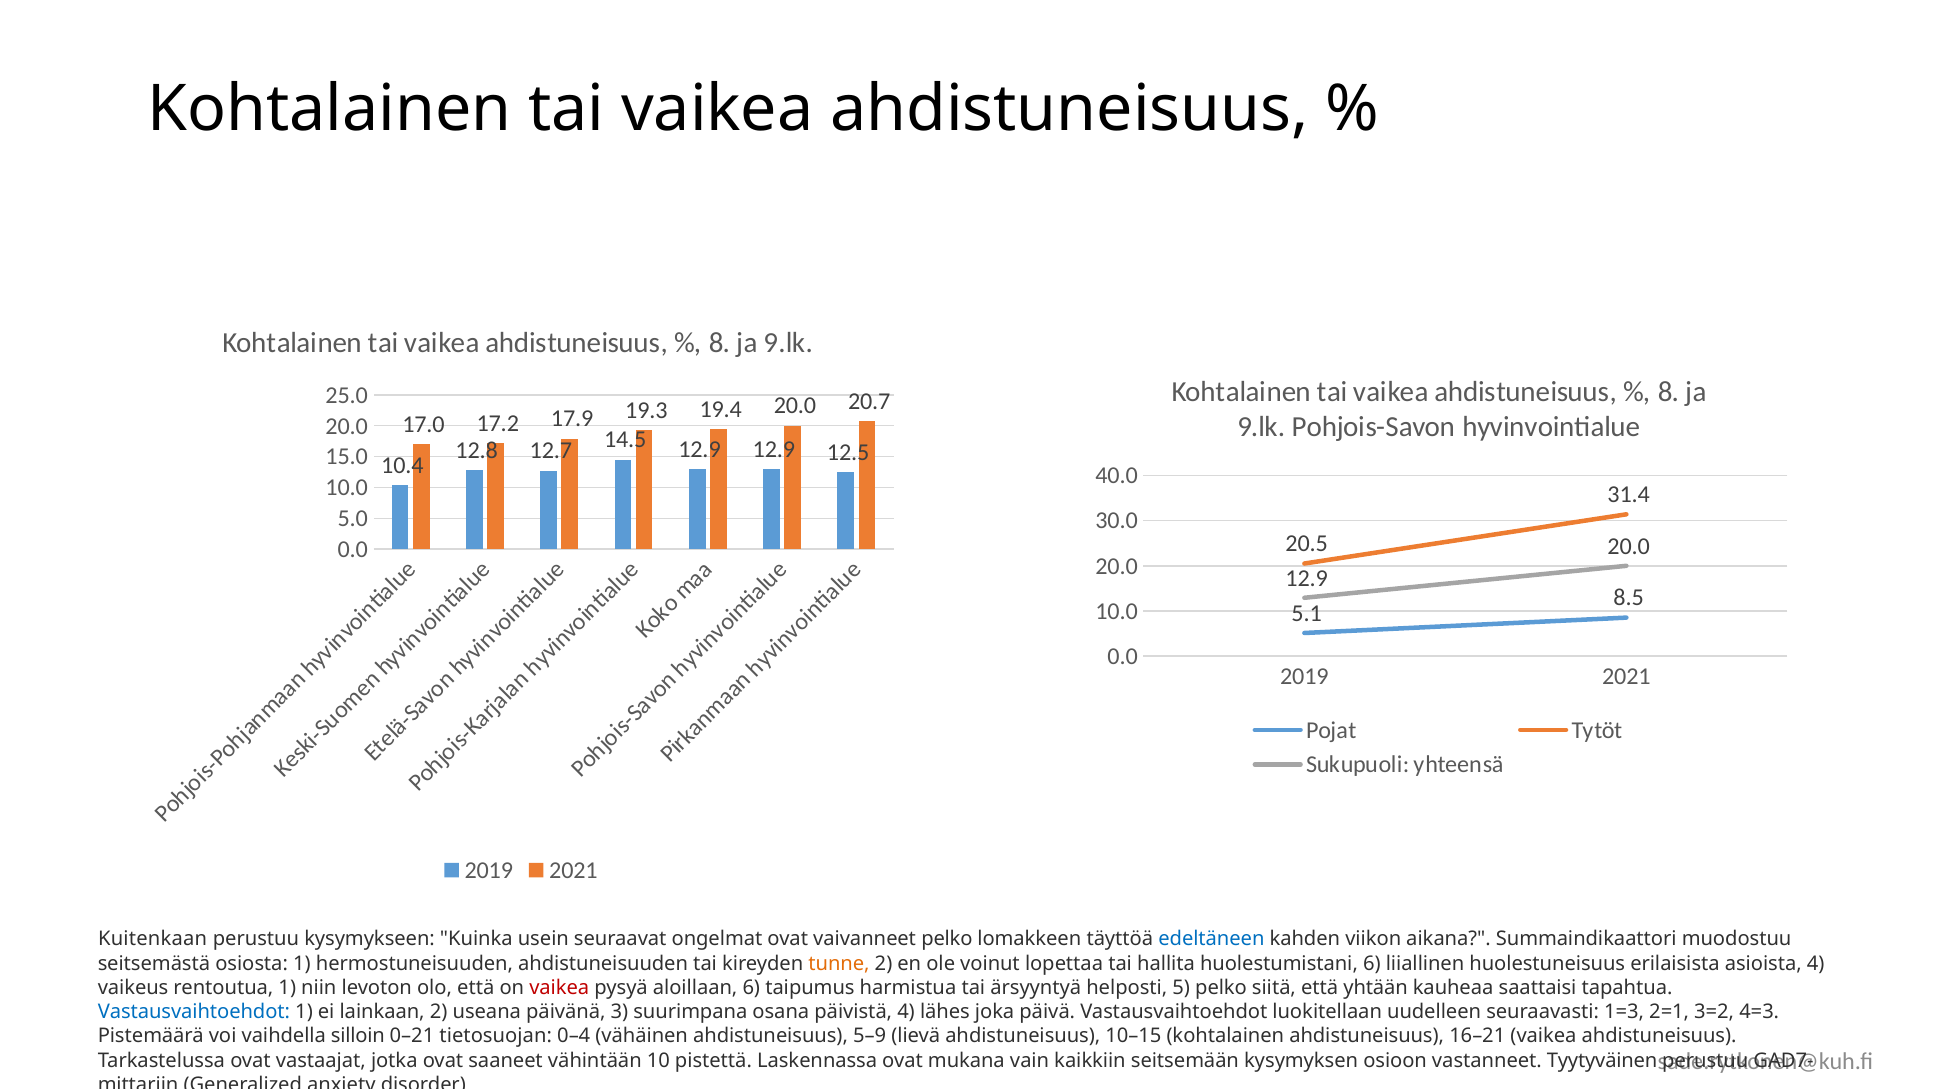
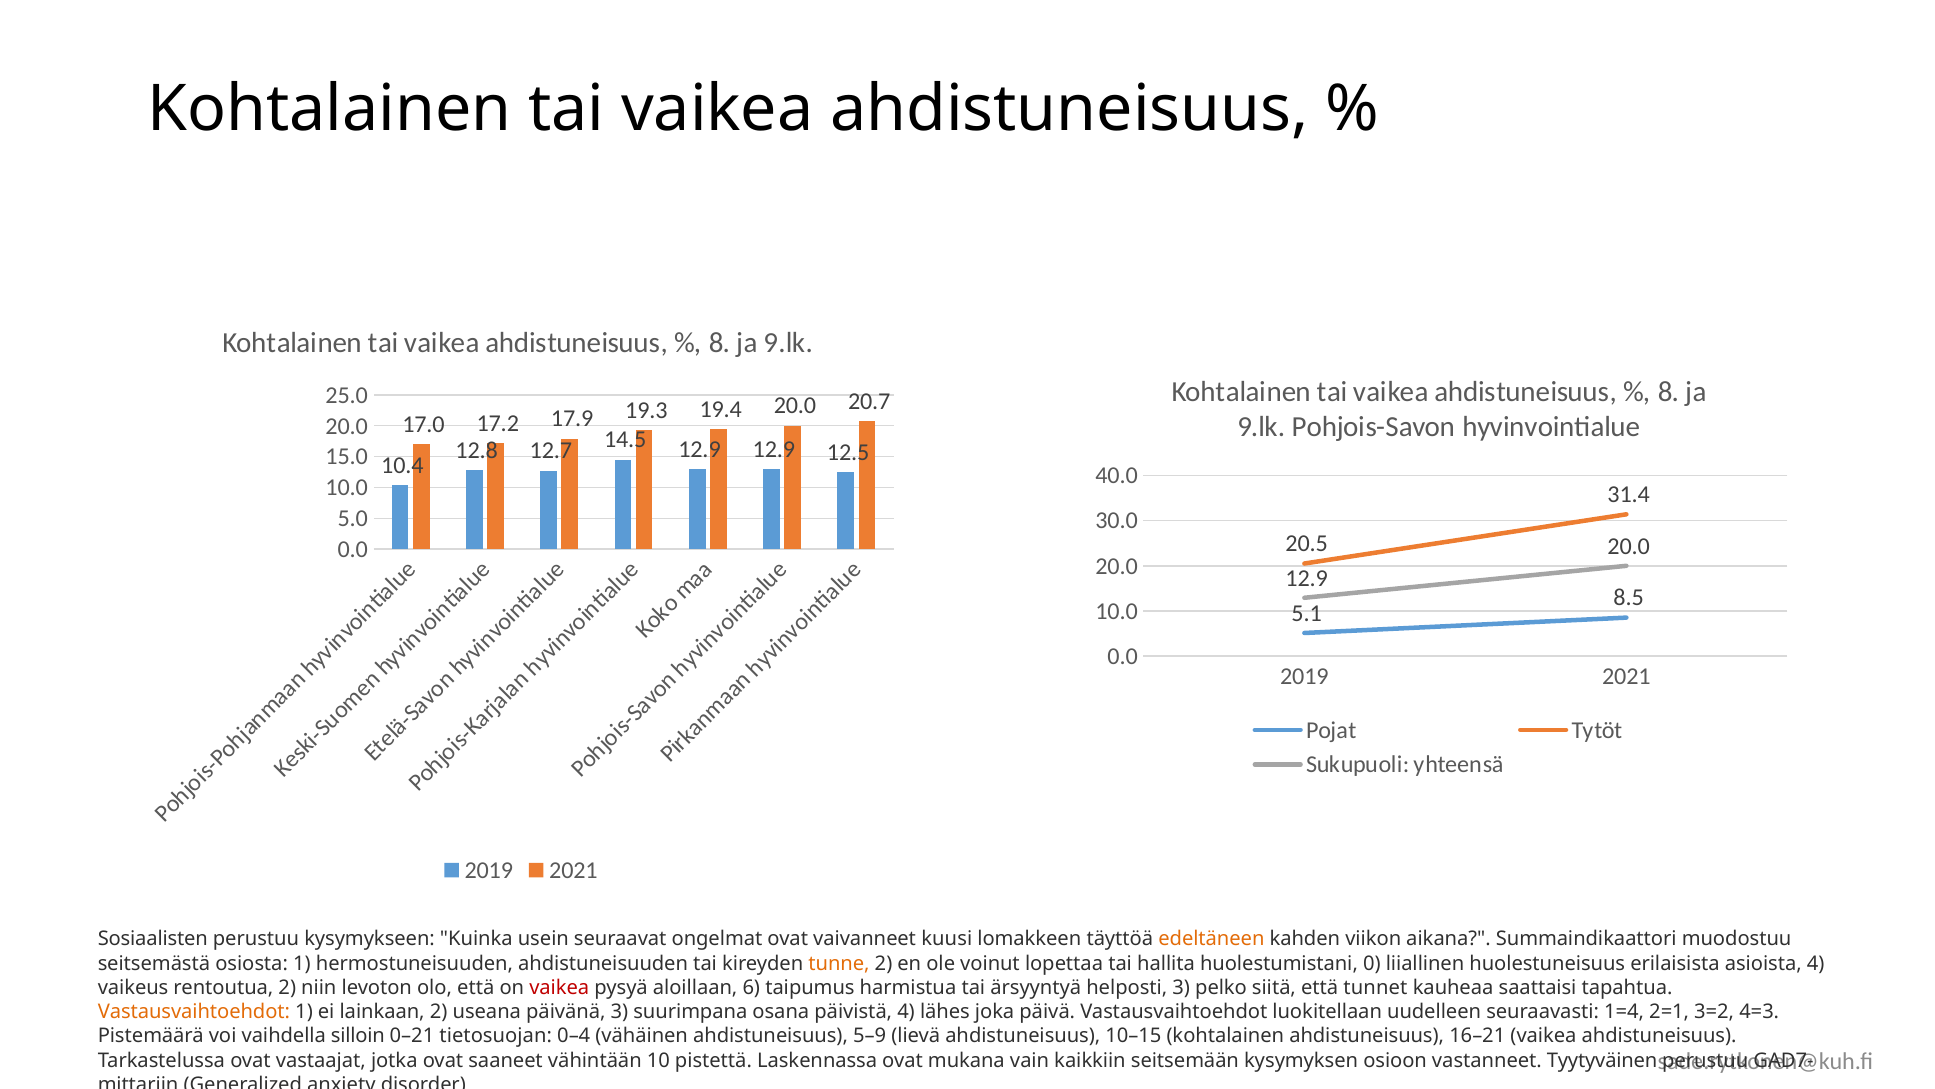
Kuitenkaan: Kuitenkaan -> Sosiaalisten
vaivanneet pelko: pelko -> kuusi
edeltäneen colour: blue -> orange
huolestumistani 6: 6 -> 0
rentoutua 1: 1 -> 2
helposti 5: 5 -> 3
yhtään: yhtään -> tunnet
Vastausvaihtoehdot at (194, 1011) colour: blue -> orange
1=3: 1=3 -> 1=4
